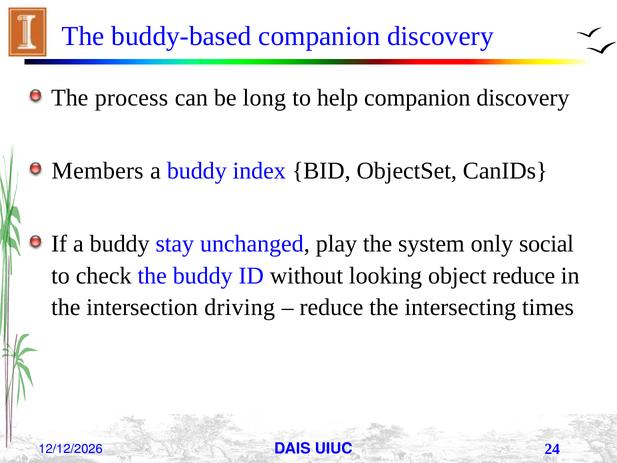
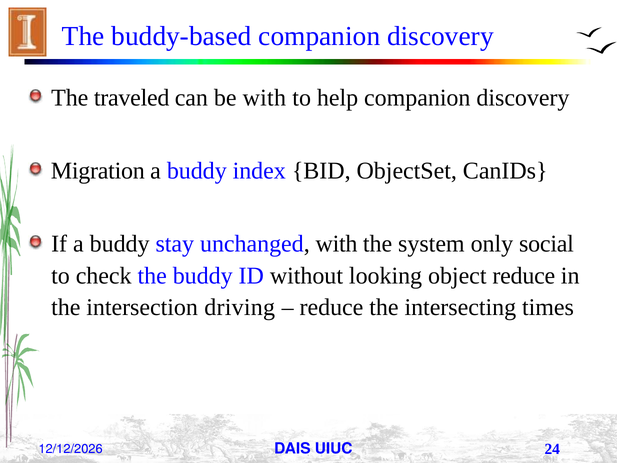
process: process -> traveled
be long: long -> with
Members: Members -> Migration
unchanged play: play -> with
